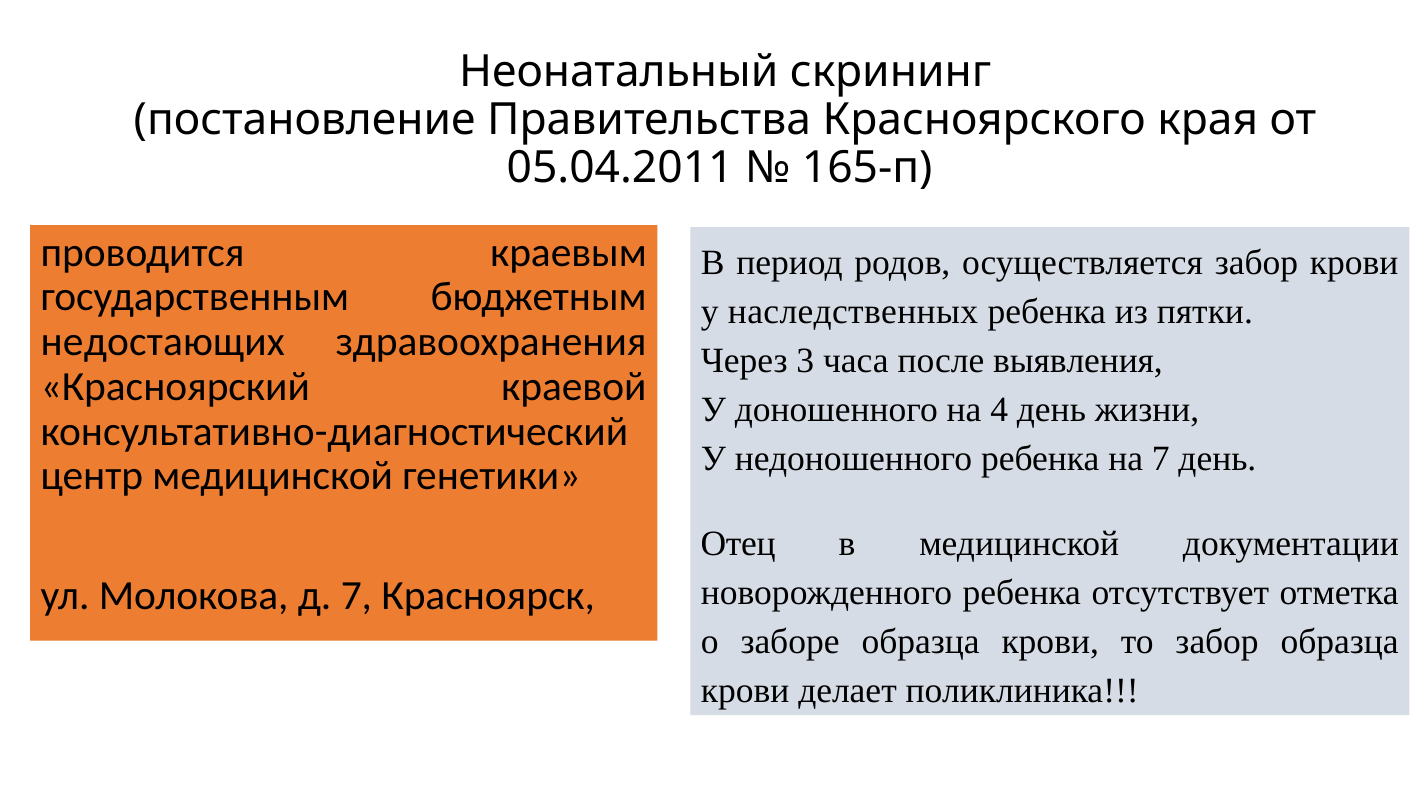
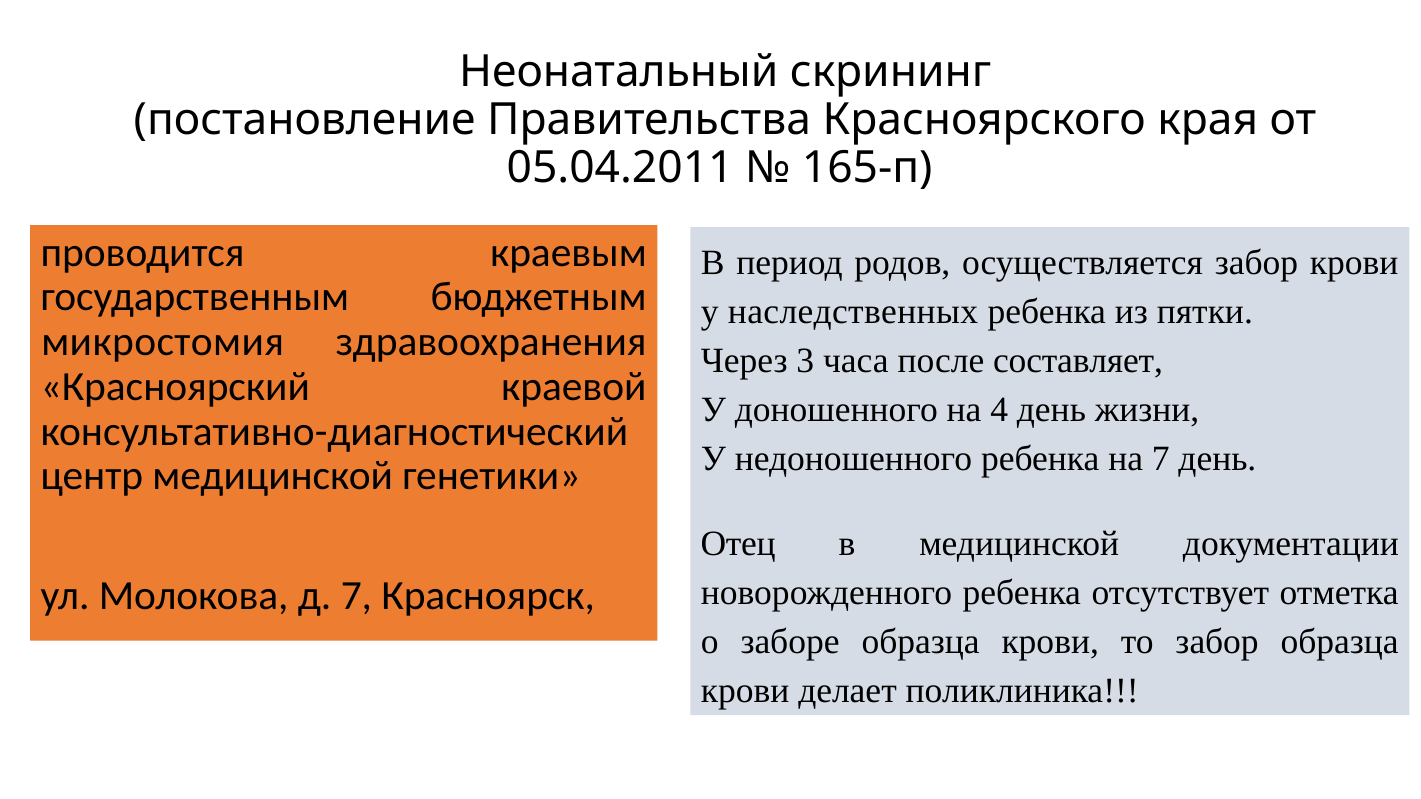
недостающих: недостающих -> микростомия
выявления: выявления -> составляет
